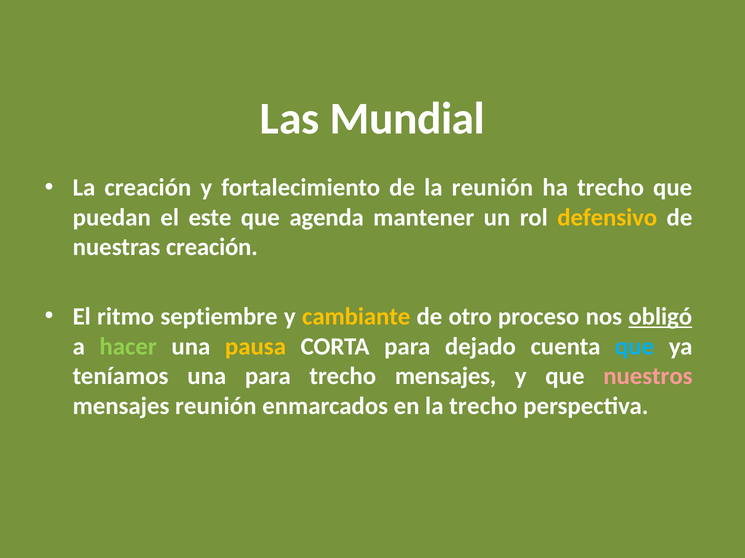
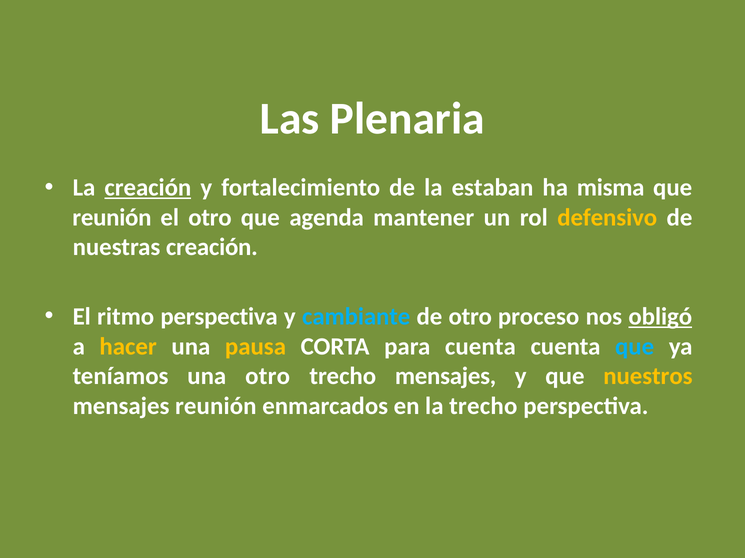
Mundial: Mundial -> Plenaria
creación at (148, 188) underline: none -> present
la reunión: reunión -> estaban
ha trecho: trecho -> misma
puedan at (112, 218): puedan -> reunión
el este: este -> otro
ritmo septiembre: septiembre -> perspectiva
cambiante colour: yellow -> light blue
hacer colour: light green -> yellow
para dejado: dejado -> cuenta
una para: para -> otro
nuestros colour: pink -> yellow
